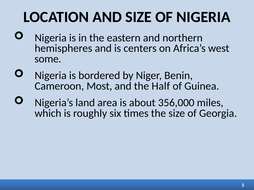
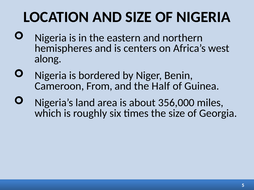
some: some -> along
Most: Most -> From
